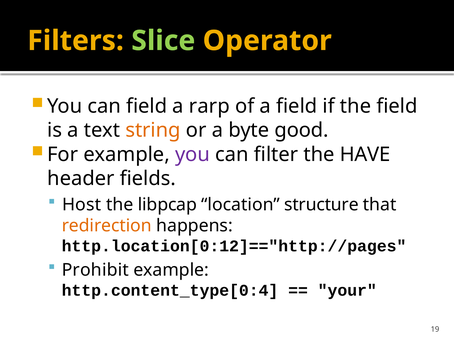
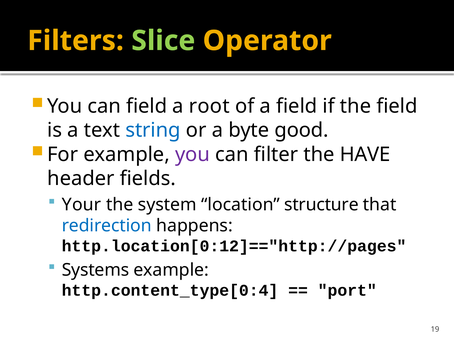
rarp: rarp -> root
string colour: orange -> blue
Host: Host -> Your
libpcap: libpcap -> system
redirection colour: orange -> blue
Prohibit: Prohibit -> Systems
your: your -> port
